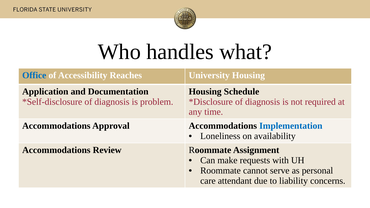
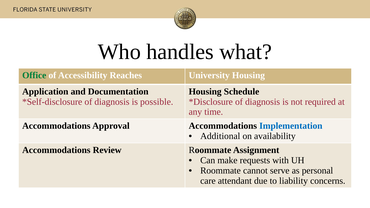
Office colour: blue -> green
problem: problem -> possible
Loneliness: Loneliness -> Additional
